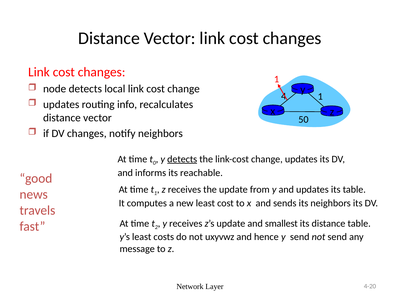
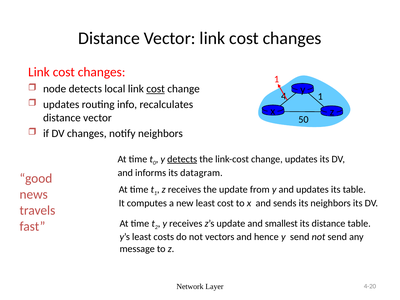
cost at (156, 89) underline: none -> present
reachable: reachable -> datagram
uxyvwz: uxyvwz -> vectors
